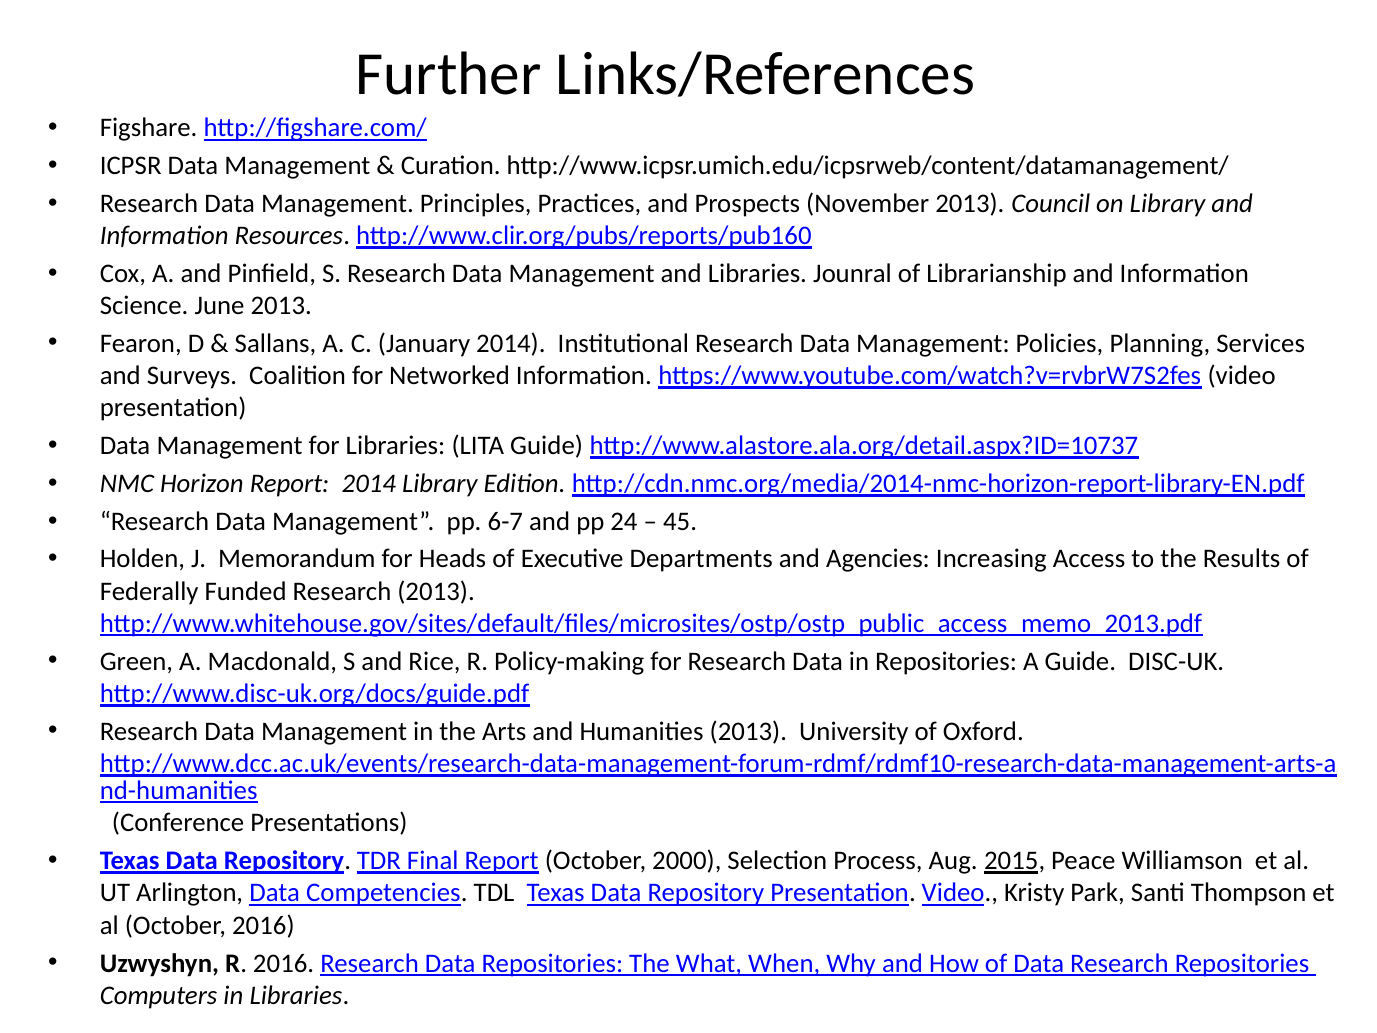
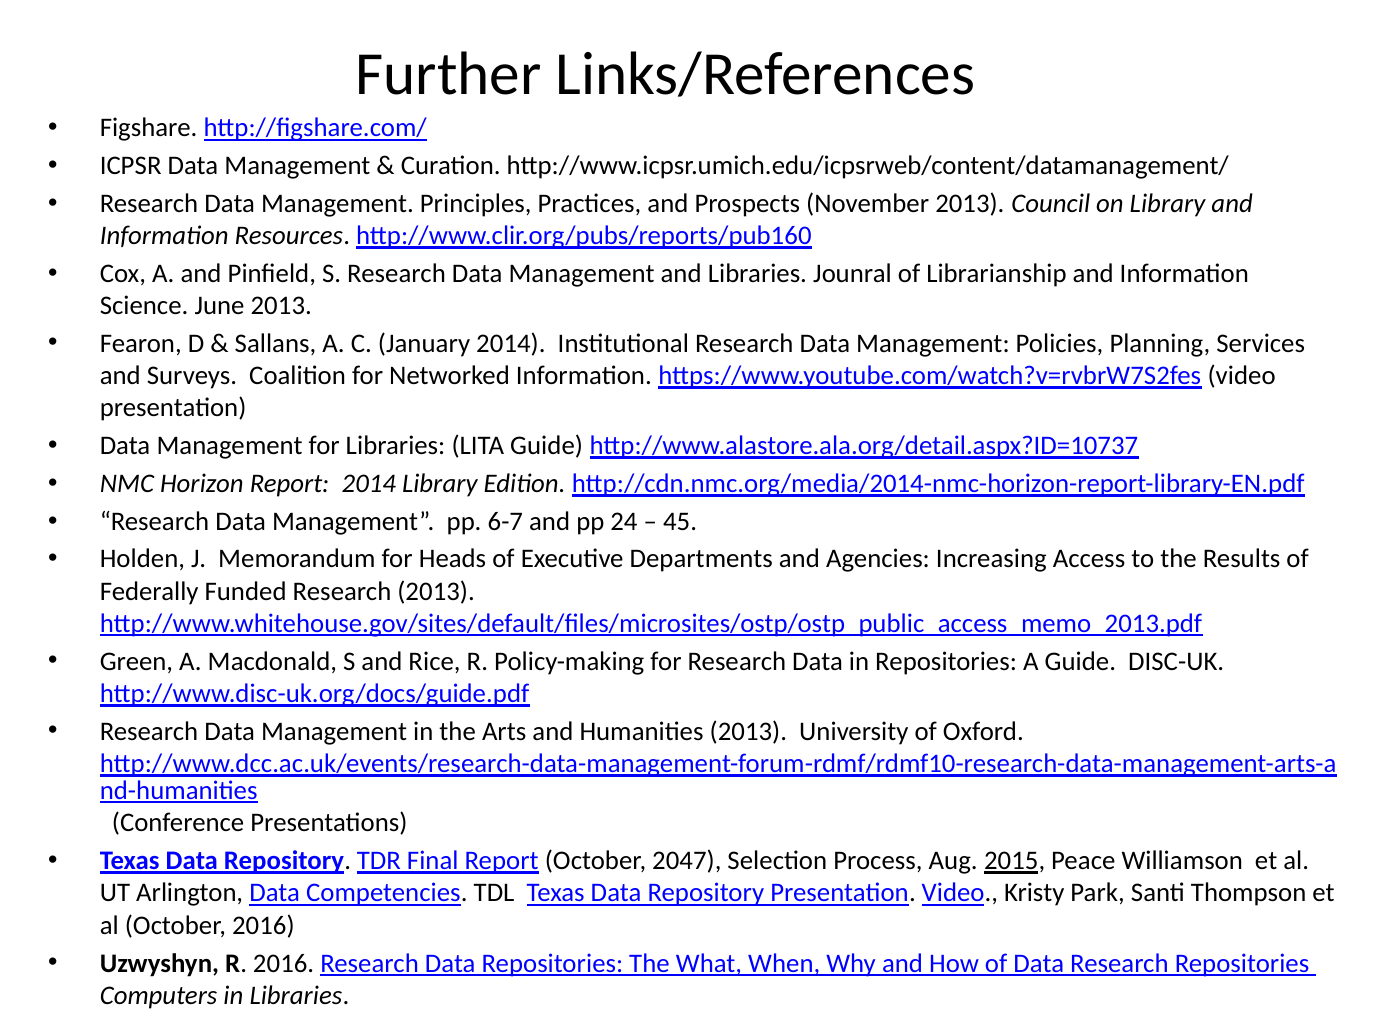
2000: 2000 -> 2047
